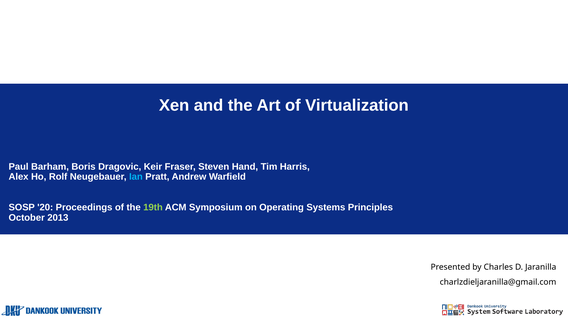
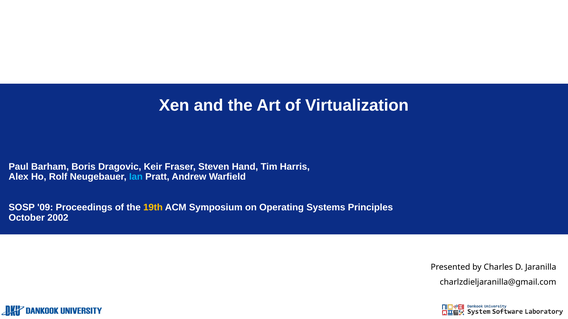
20: 20 -> 09
19th colour: light green -> yellow
2013: 2013 -> 2002
